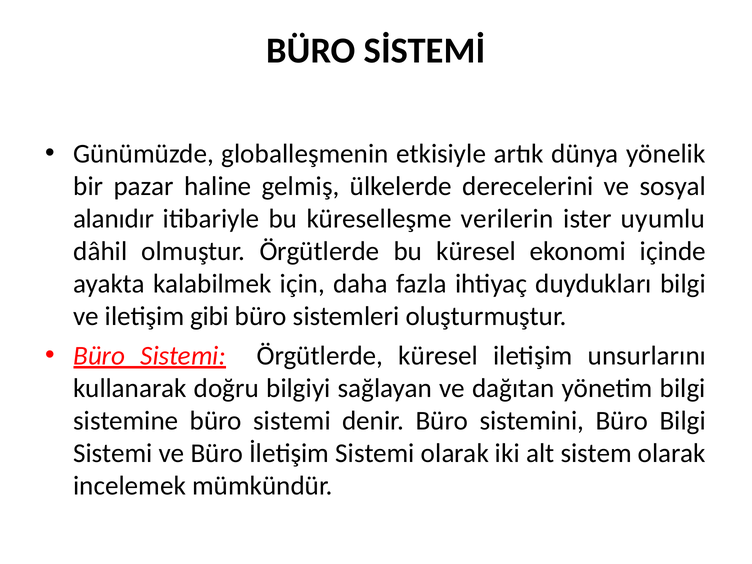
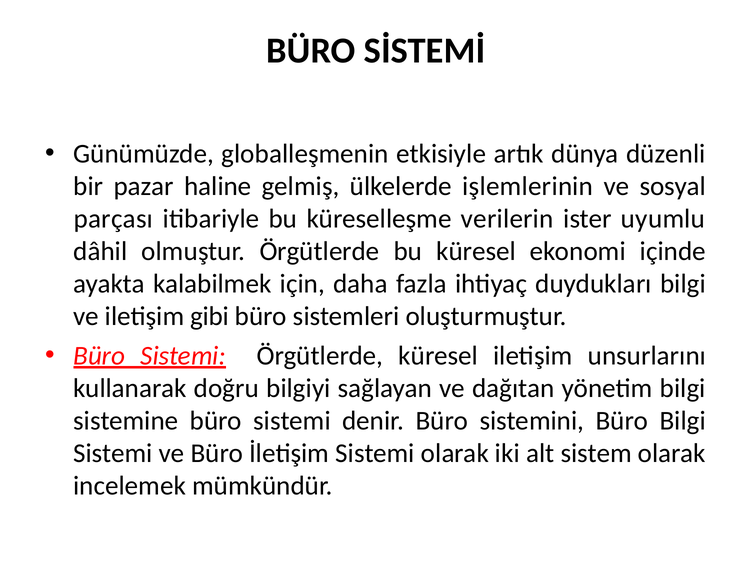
yönelik: yönelik -> düzenli
derecelerini: derecelerini -> işlemlerinin
alanıdır: alanıdır -> parçası
